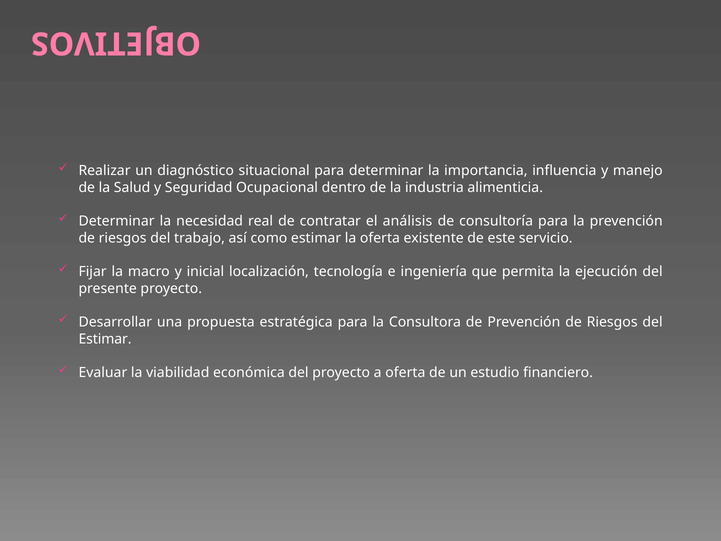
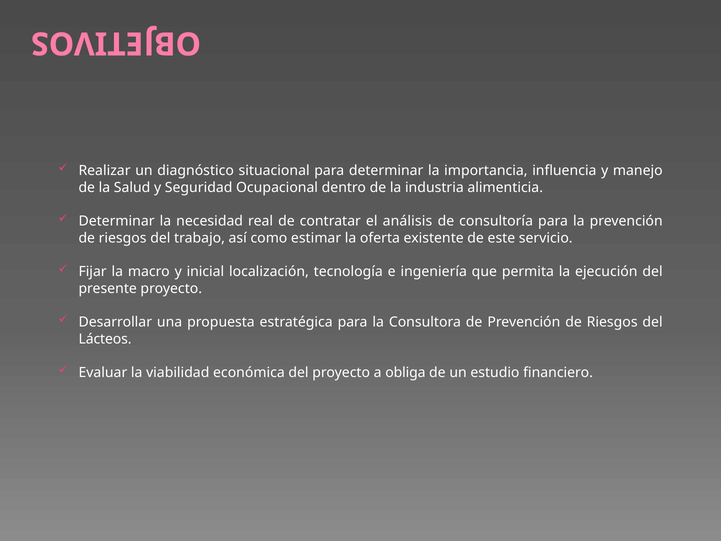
Estimar at (105, 339): Estimar -> Lácteos
a oferta: oferta -> obliga
